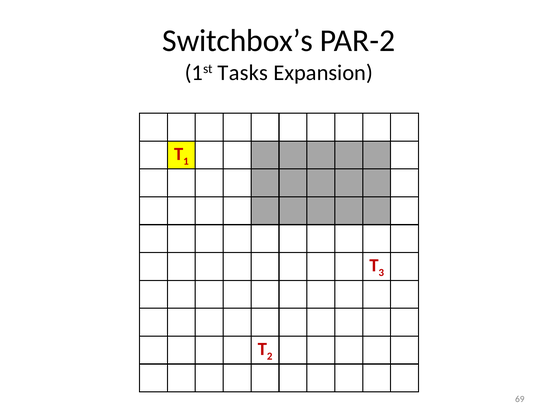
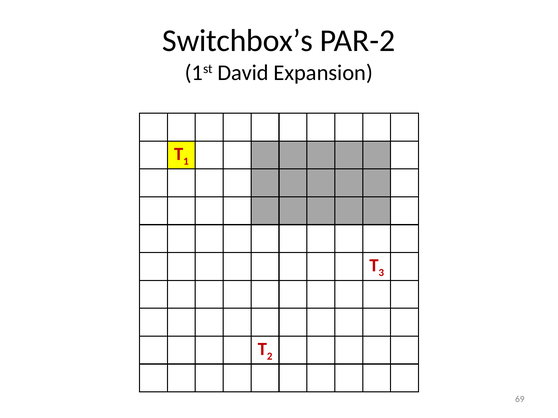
Tasks: Tasks -> David
